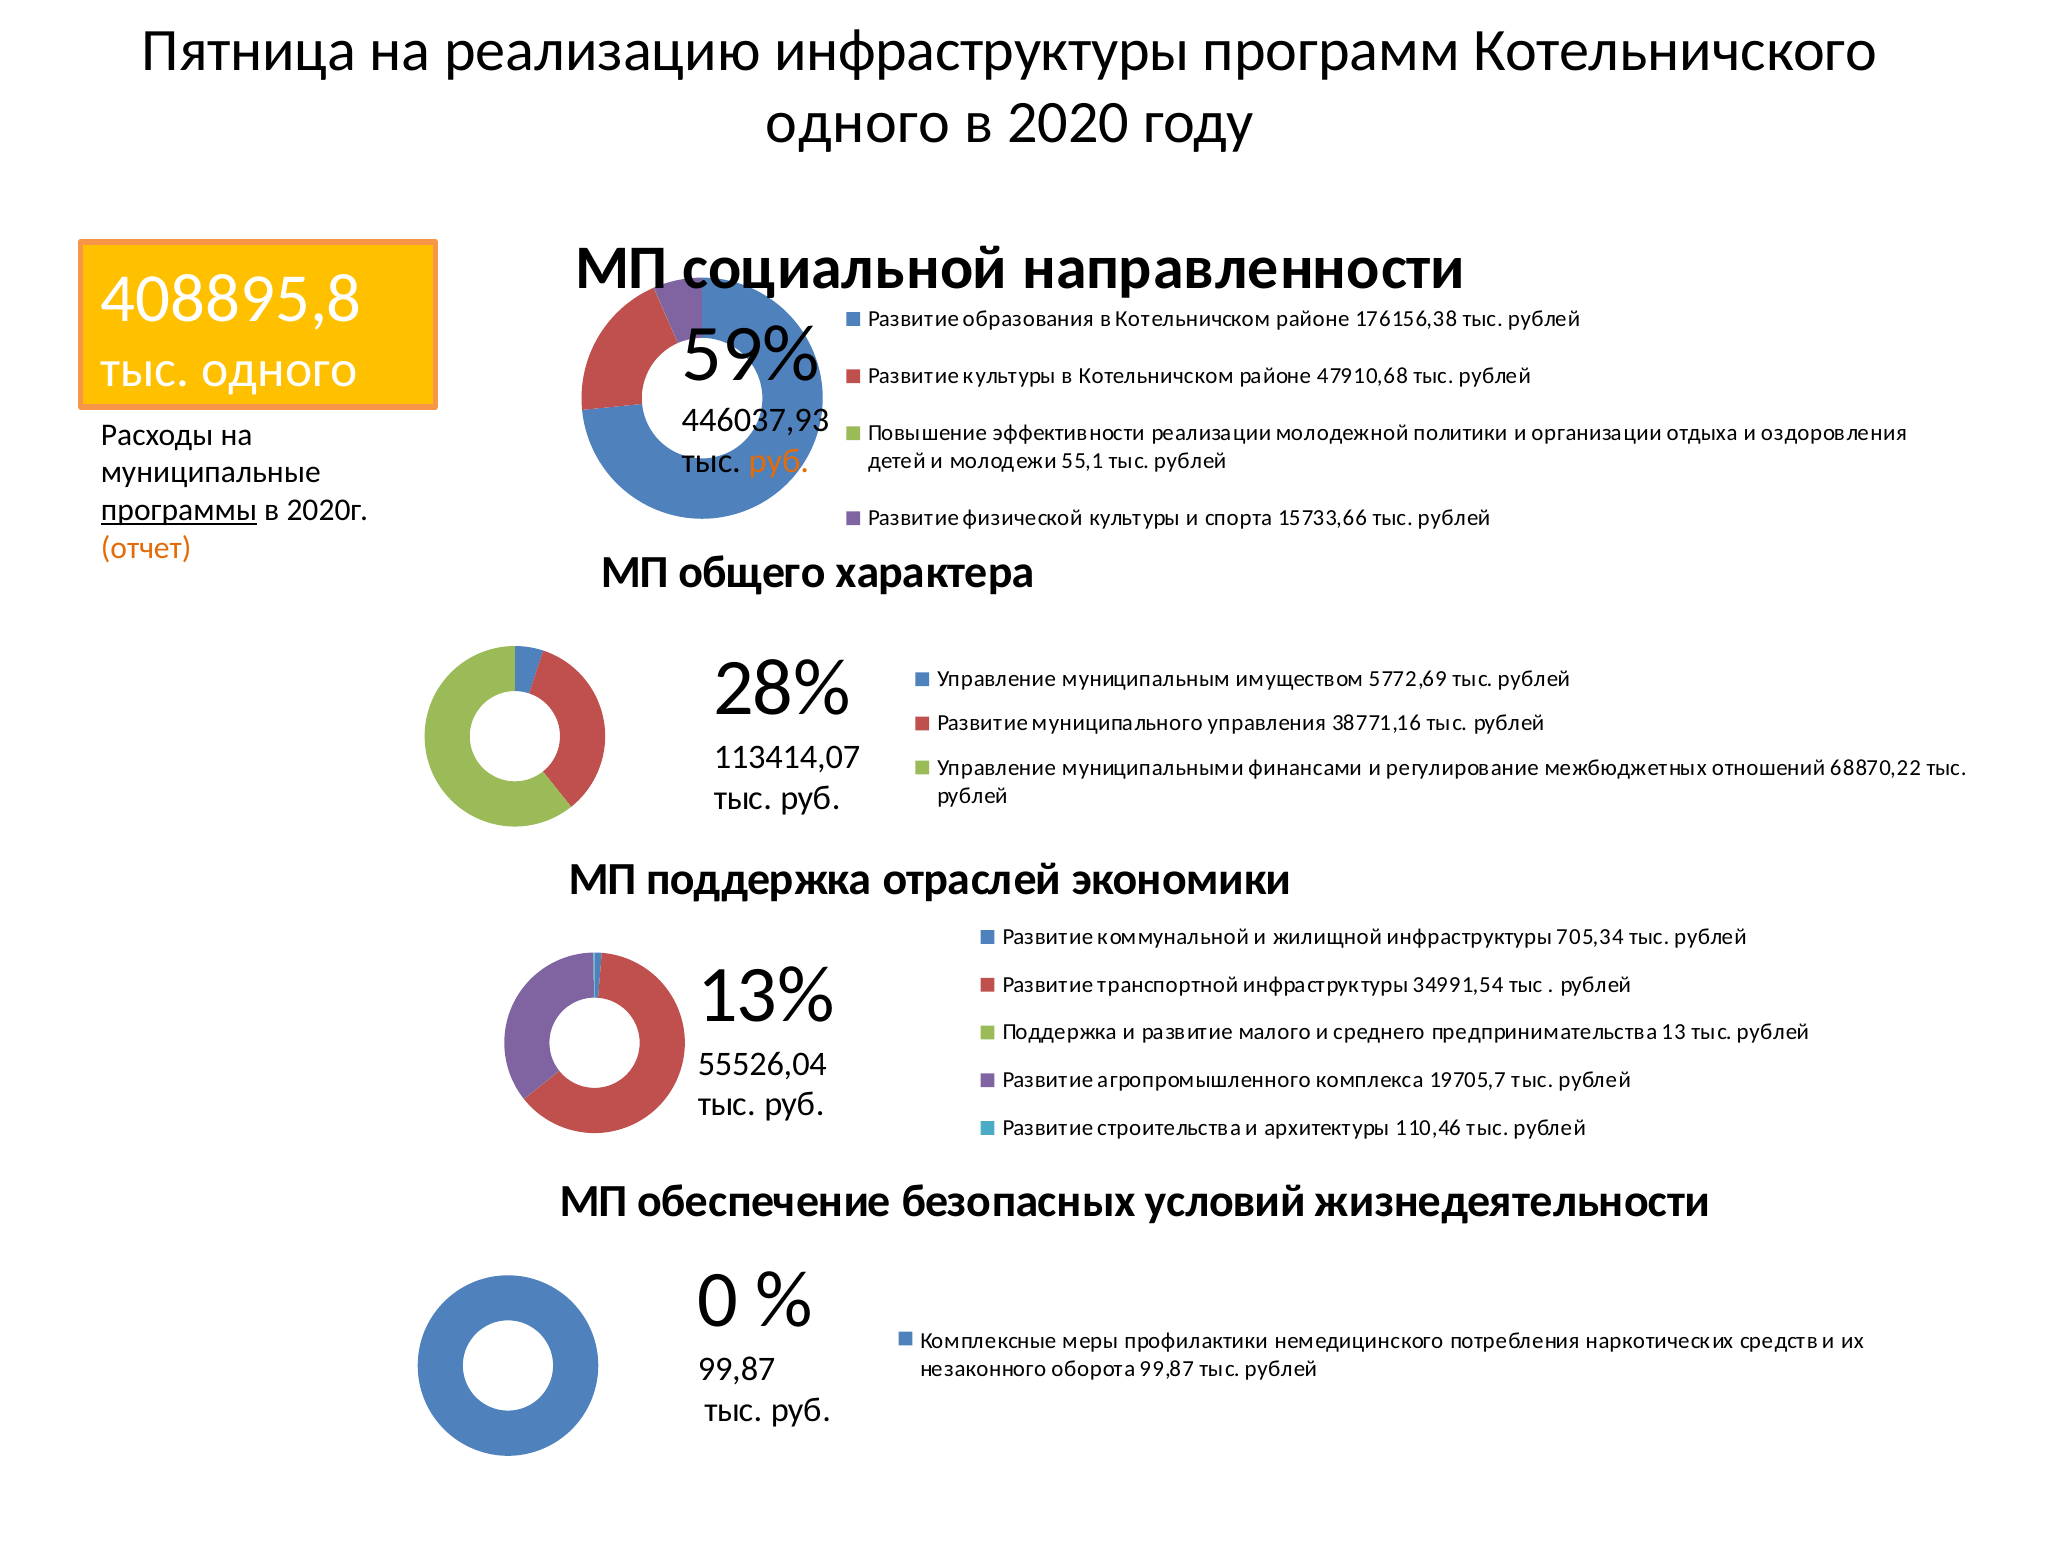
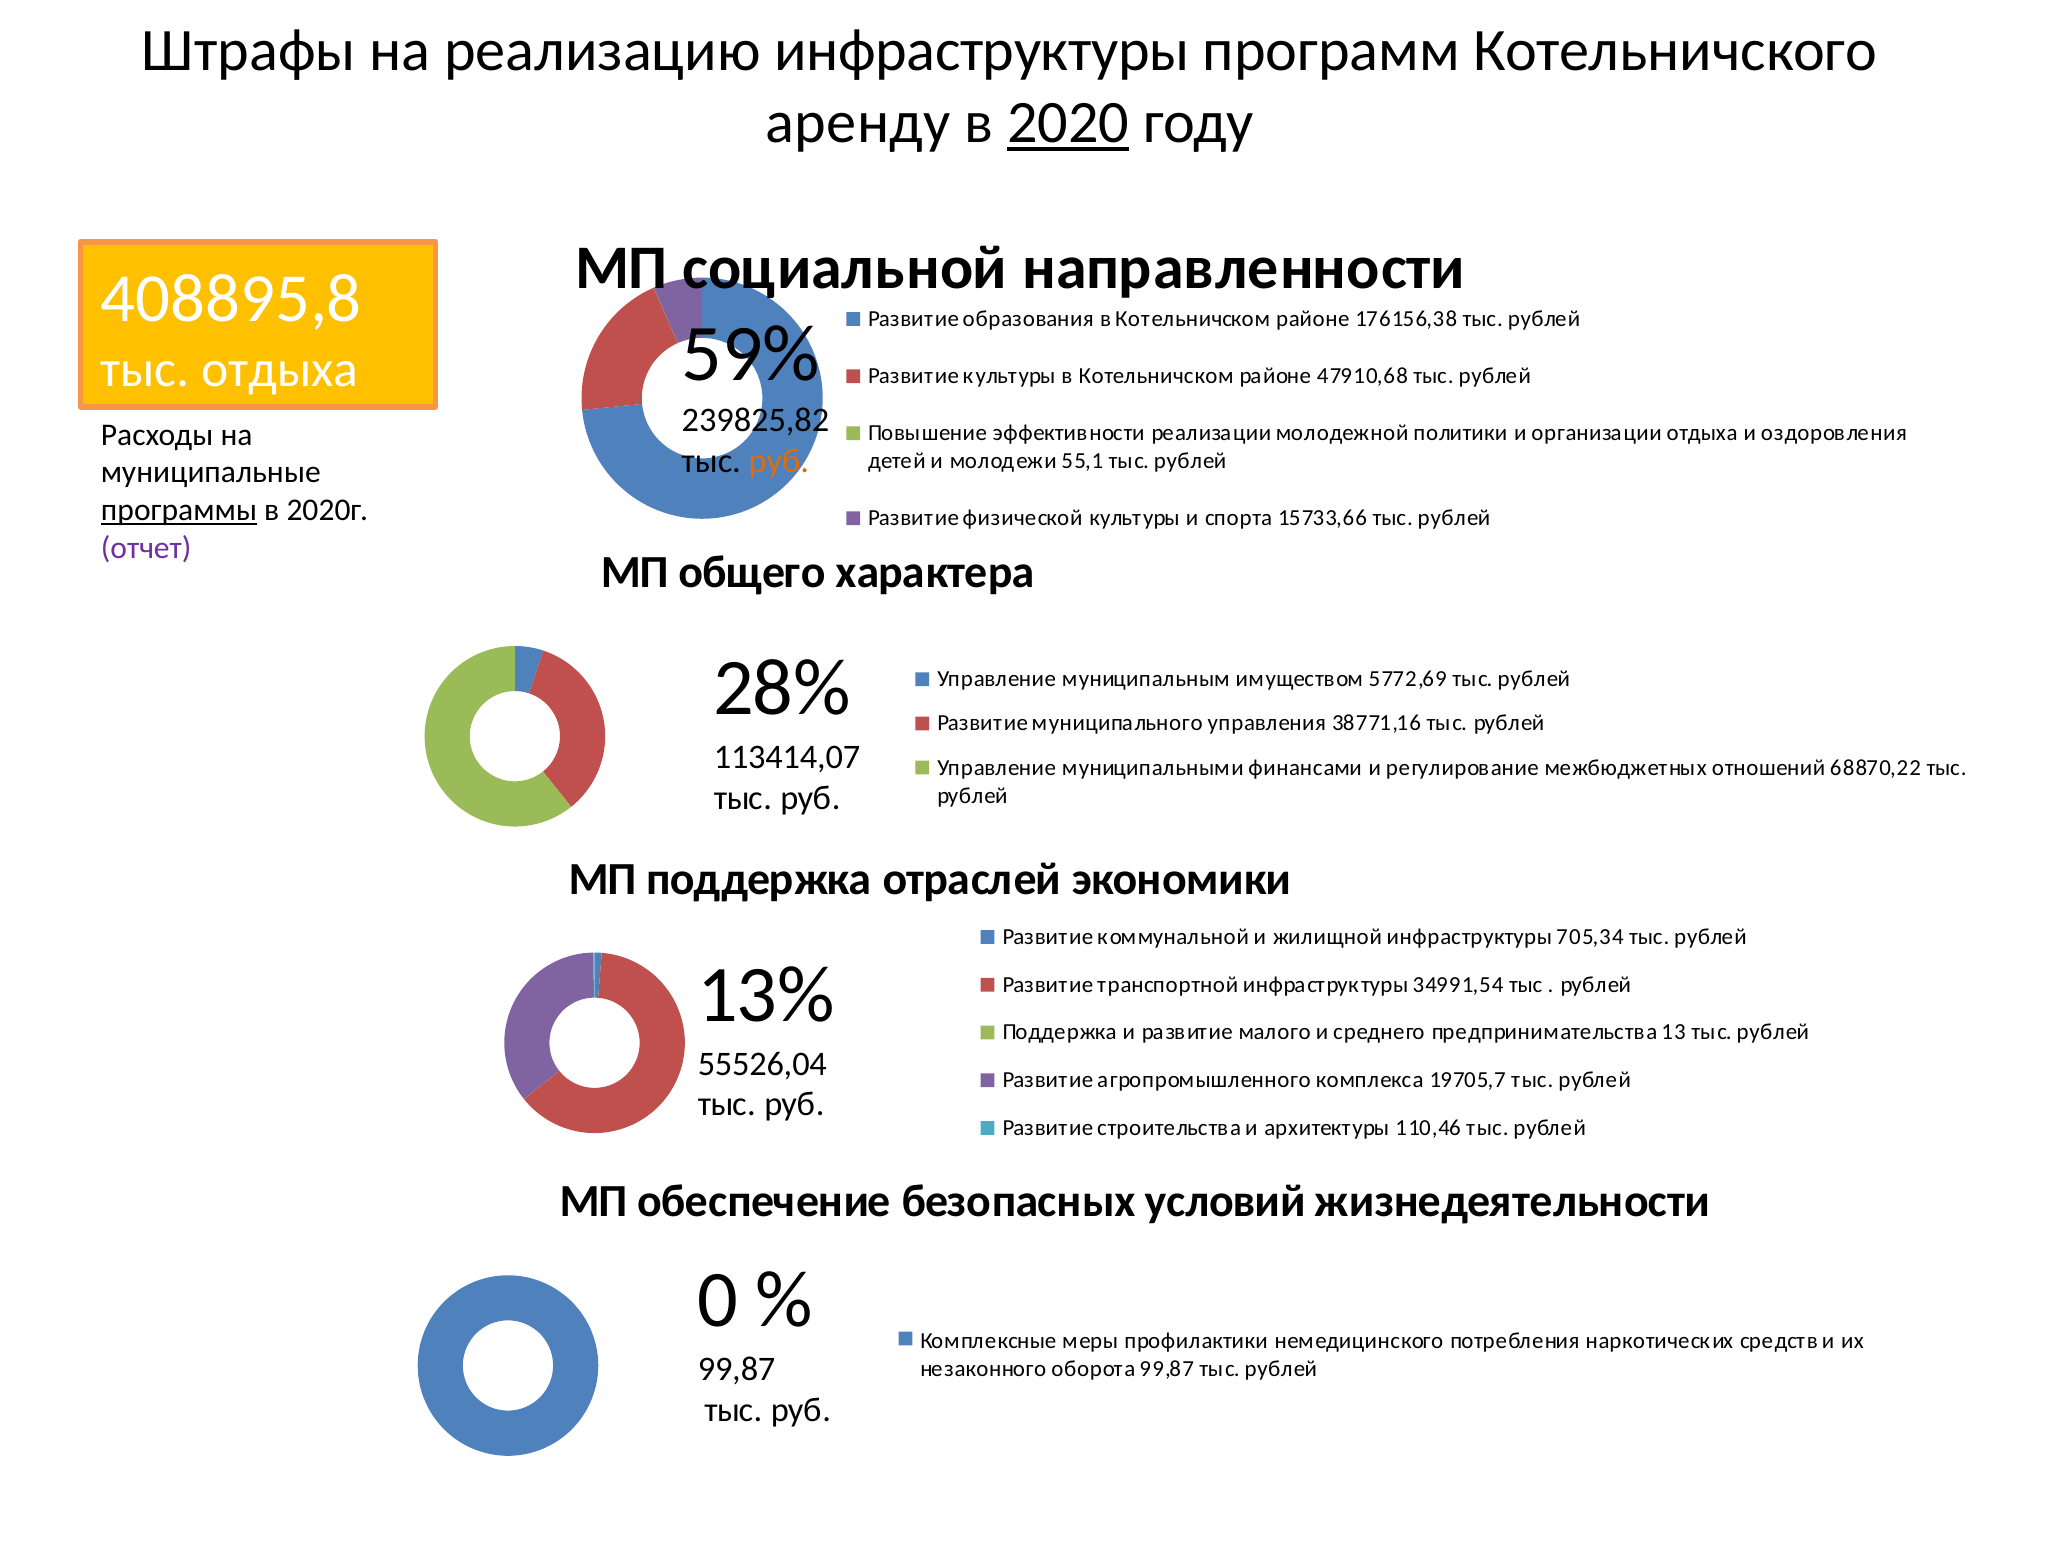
Пятница: Пятница -> Штрафы
одного at (858, 123): одного -> аренду
2020 underline: none -> present
тыс одного: одного -> отдыха
446037,93: 446037,93 -> 239825,82
отчет colour: orange -> purple
